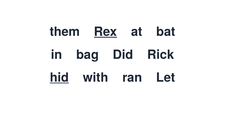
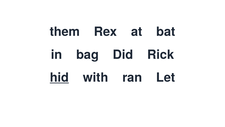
Rex underline: present -> none
